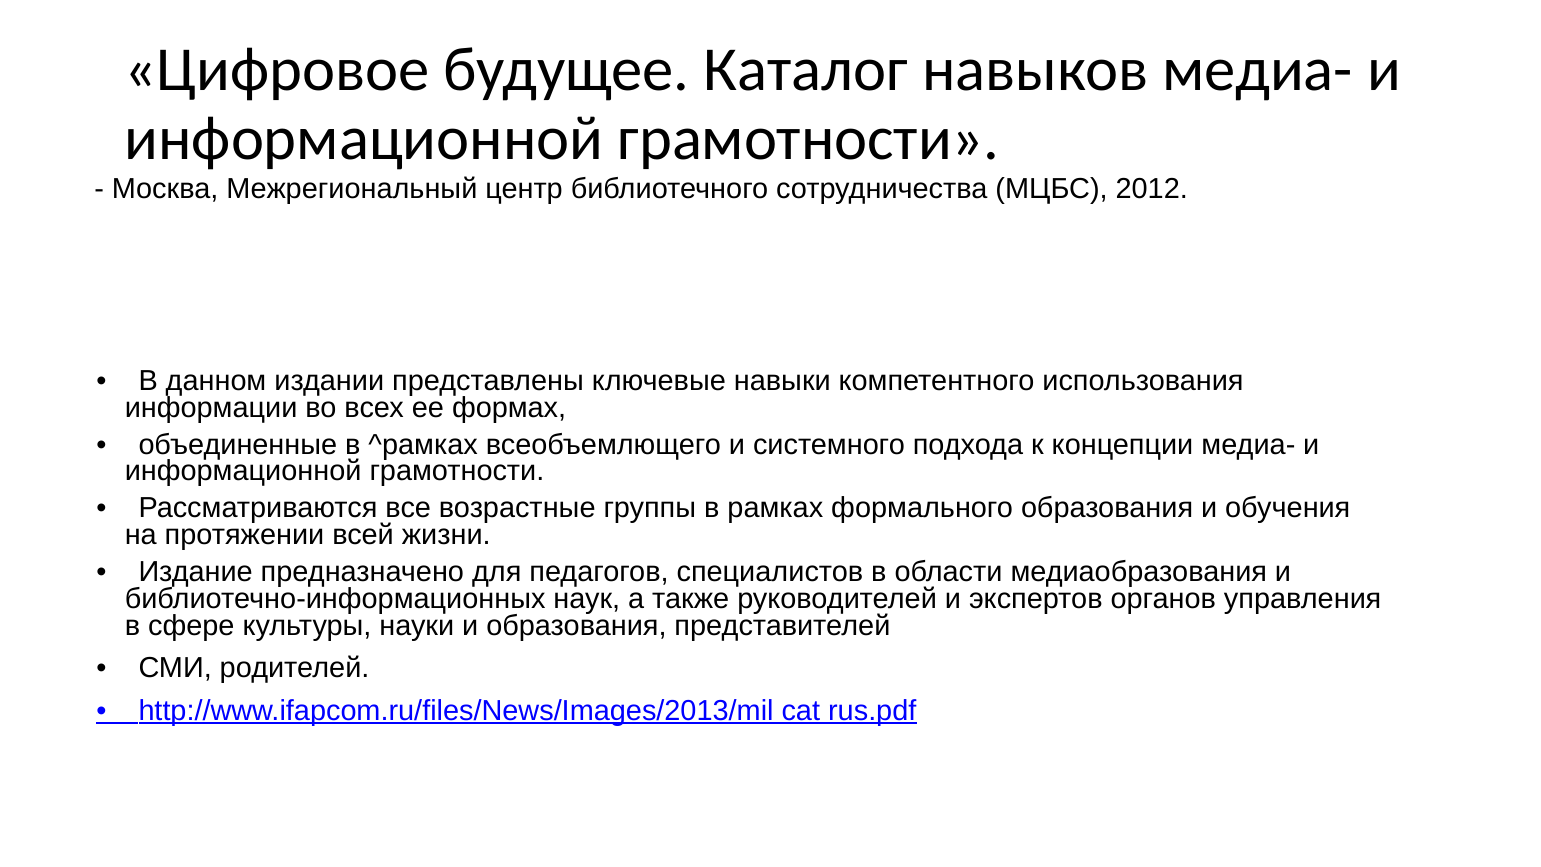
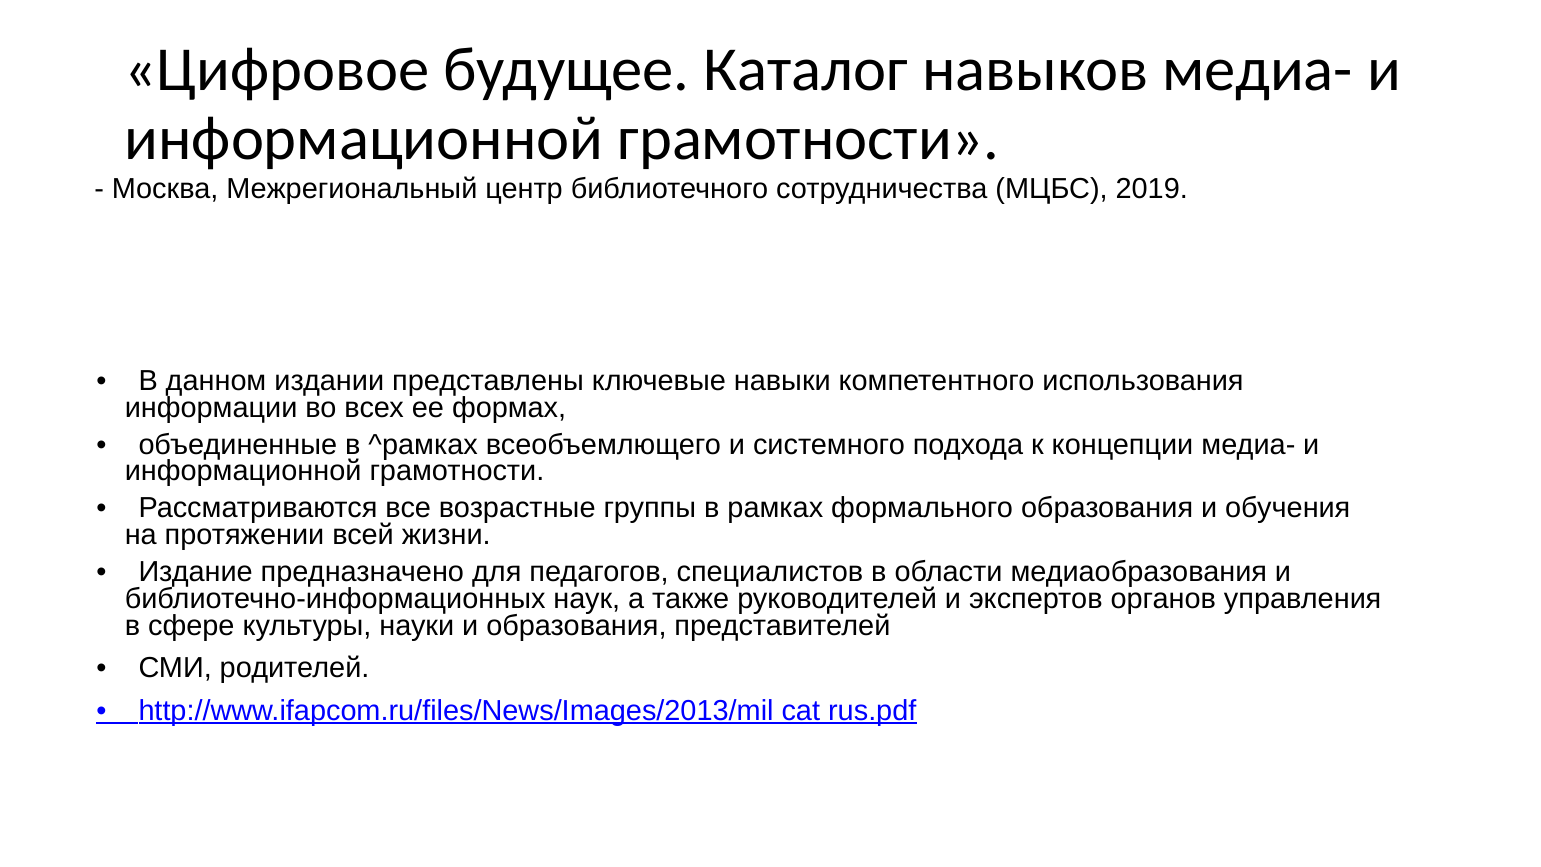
2012: 2012 -> 2019
